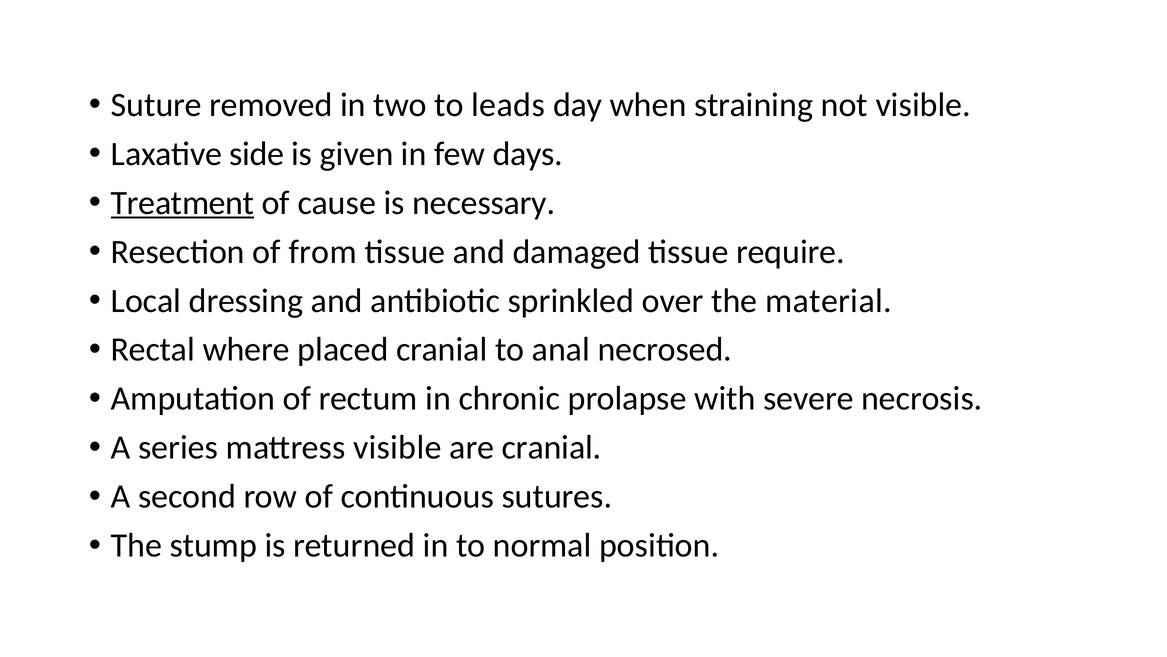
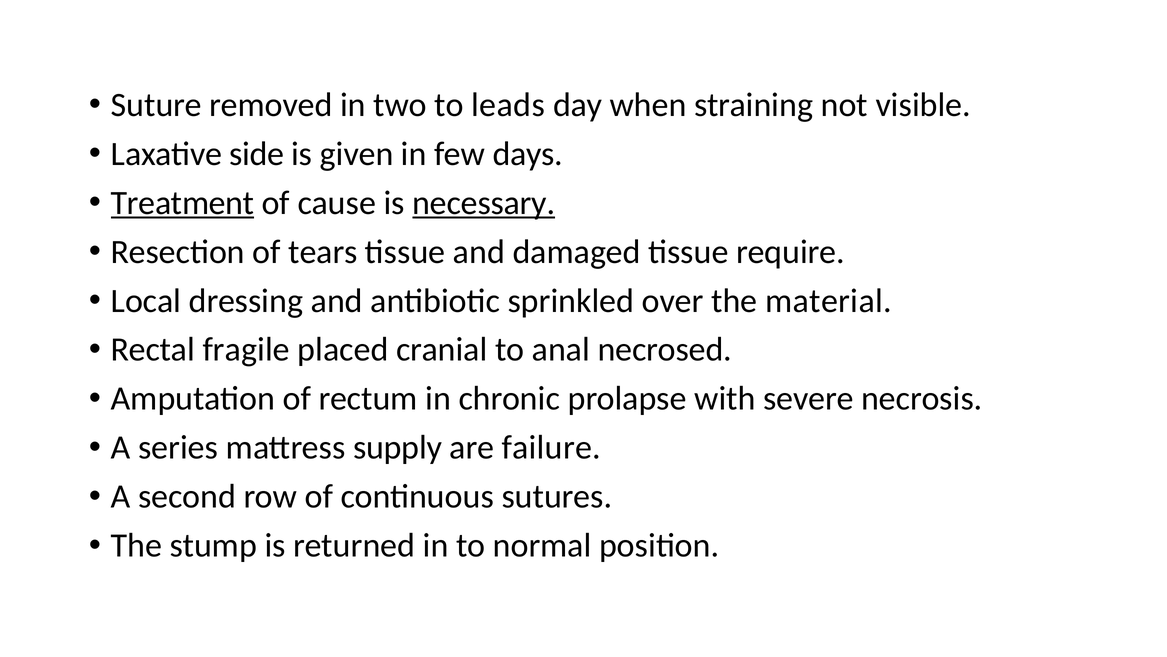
necessary underline: none -> present
from: from -> tears
where: where -> fragile
mattress visible: visible -> supply
are cranial: cranial -> failure
